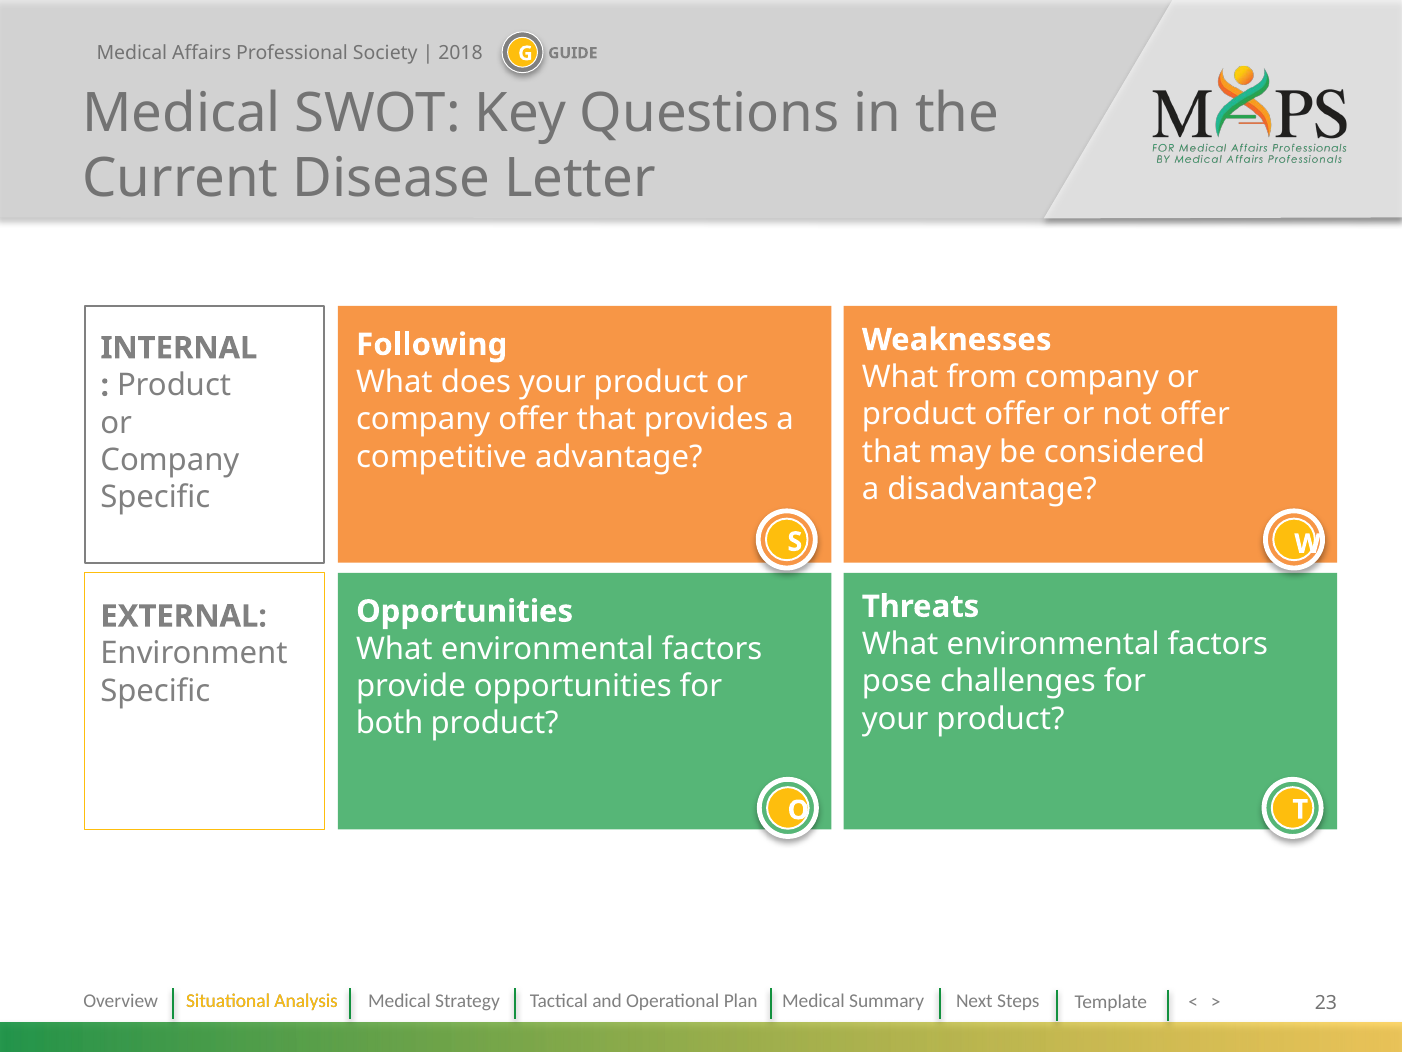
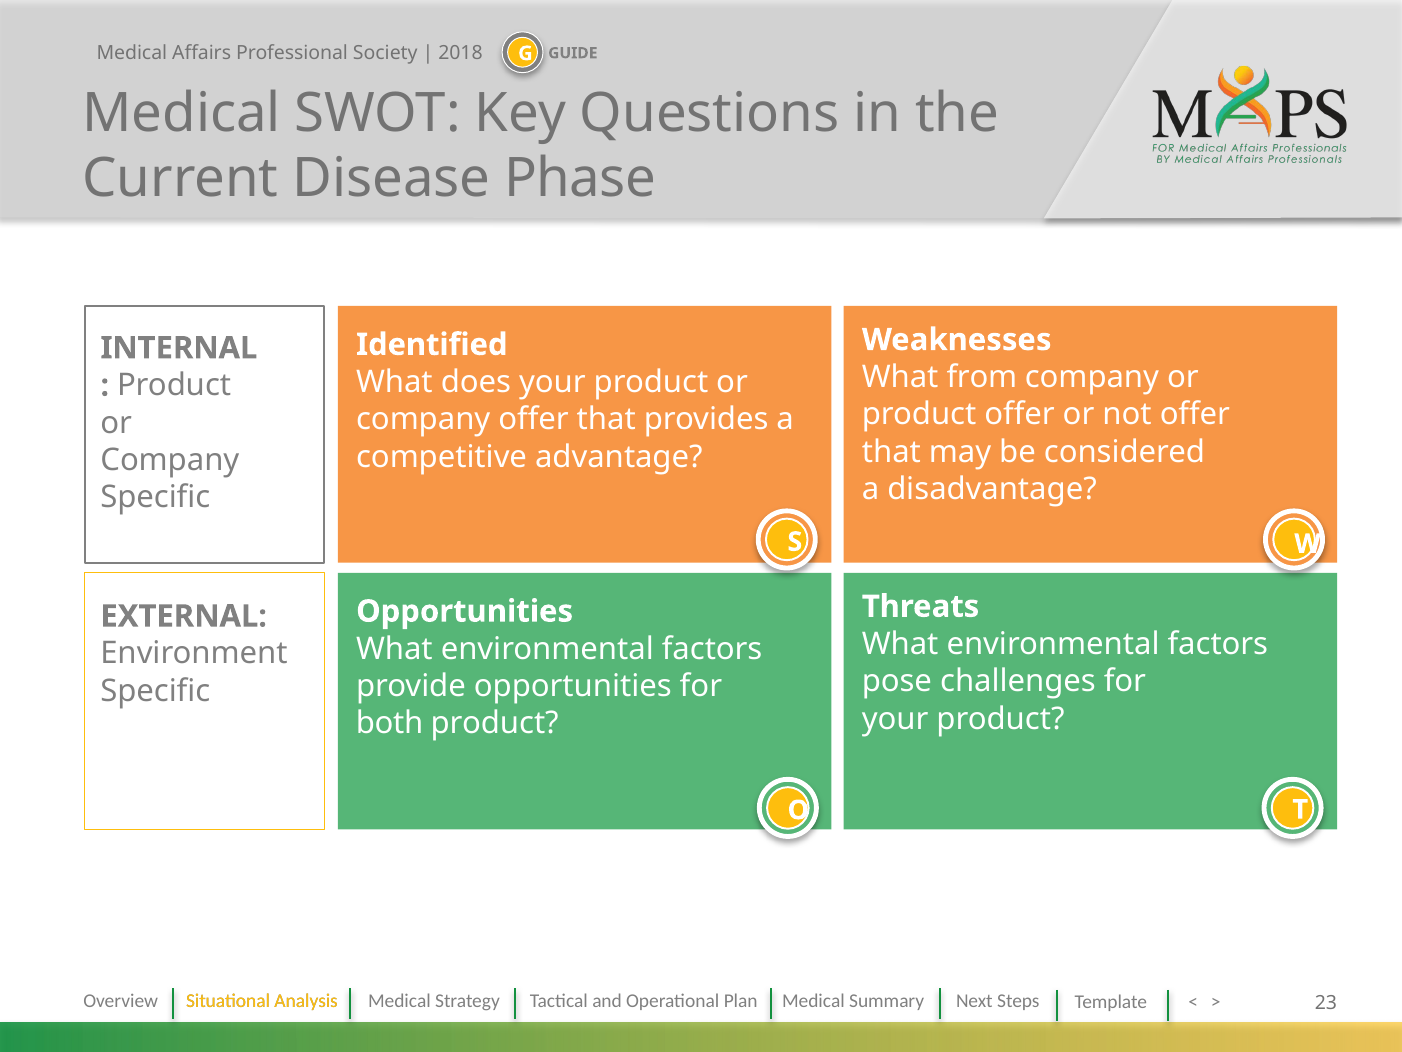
Letter: Letter -> Phase
Following: Following -> Identified
